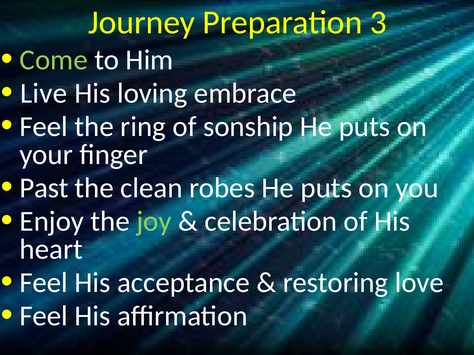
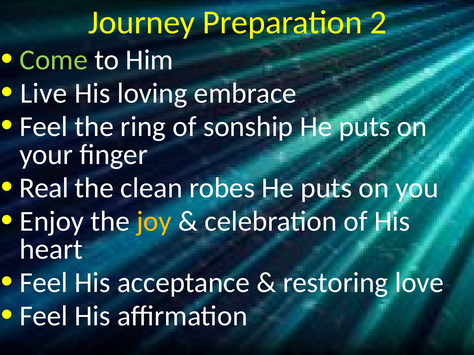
3: 3 -> 2
Past: Past -> Real
joy colour: light green -> yellow
